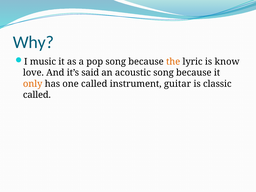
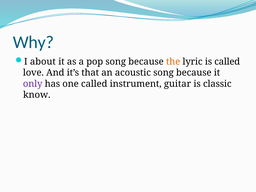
music: music -> about
is know: know -> called
said: said -> that
only colour: orange -> purple
called at (37, 95): called -> know
